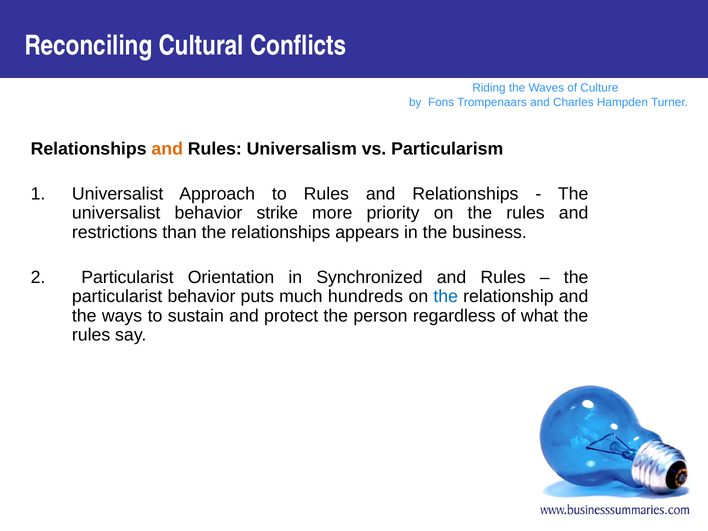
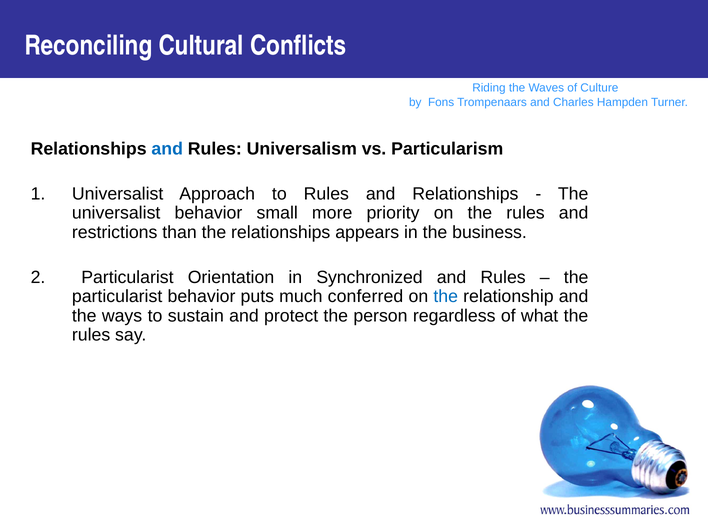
and at (167, 149) colour: orange -> blue
strike: strike -> small
hundreds: hundreds -> conferred
